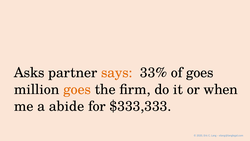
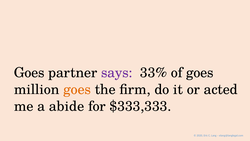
Asks at (29, 73): Asks -> Goes
says colour: orange -> purple
when: when -> acted
